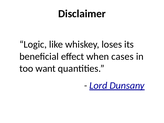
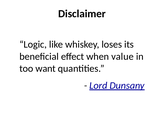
cases: cases -> value
